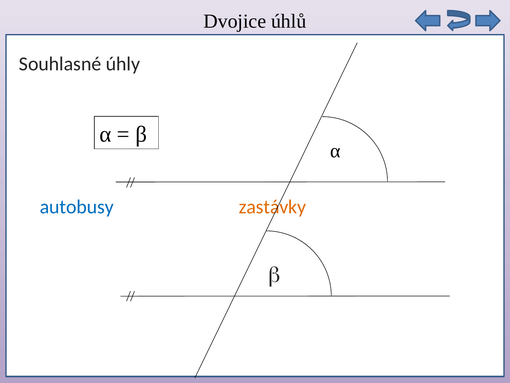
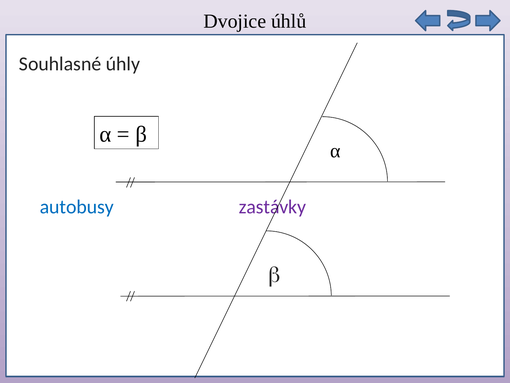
zastávky colour: orange -> purple
